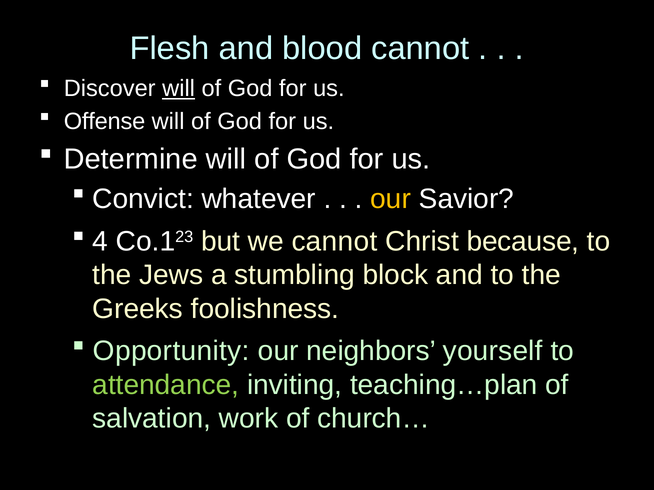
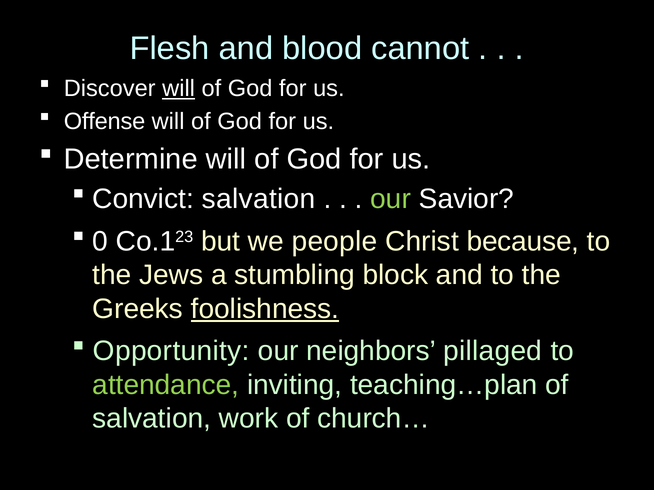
Convict whatever: whatever -> salvation
our at (391, 199) colour: yellow -> light green
4: 4 -> 0
we cannot: cannot -> people
foolishness underline: none -> present
yourself: yourself -> pillaged
